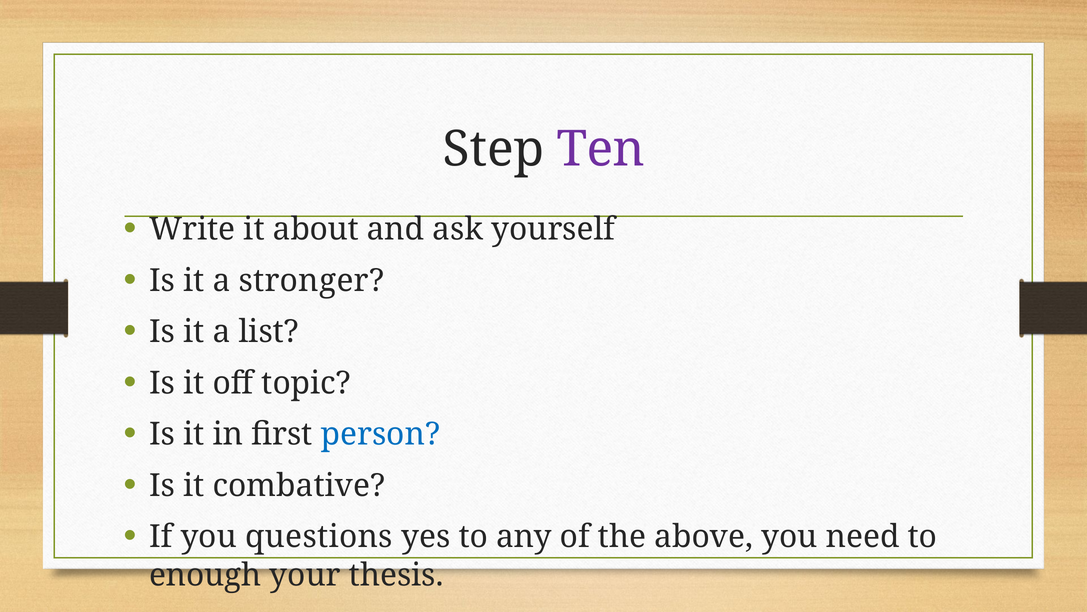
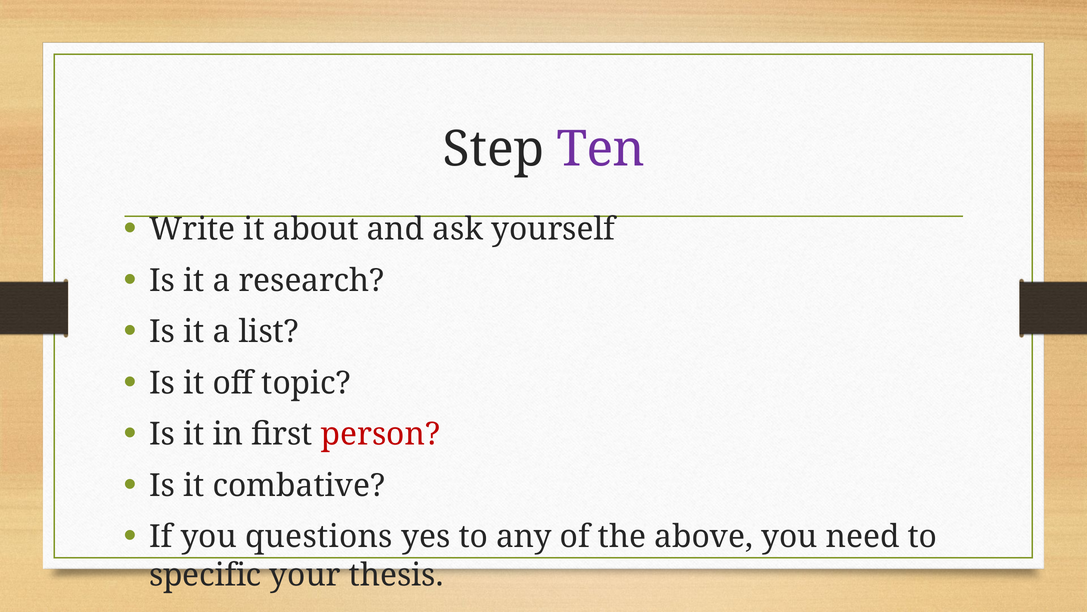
stronger: stronger -> research
person colour: blue -> red
enough: enough -> specific
